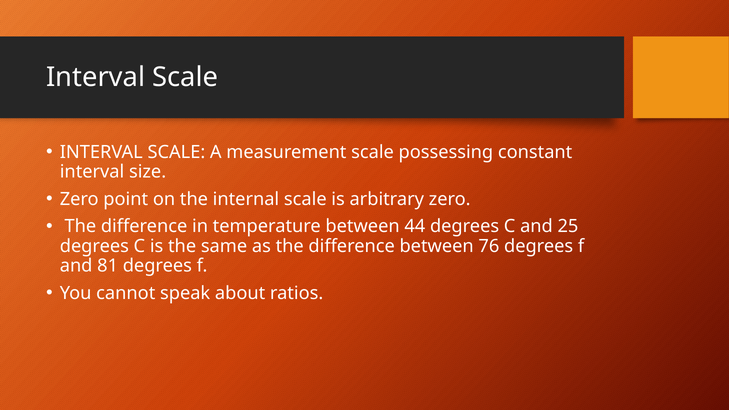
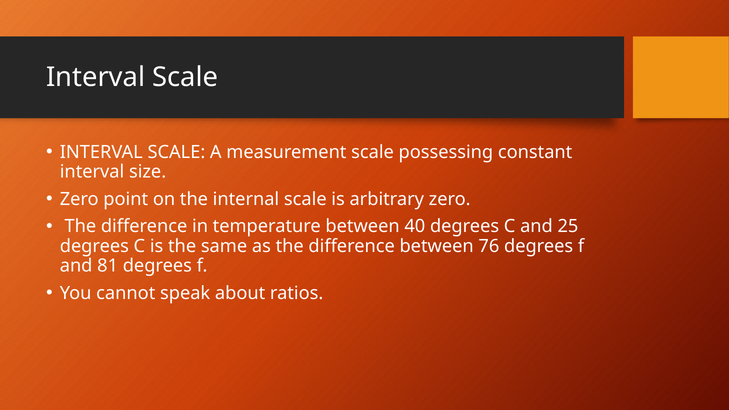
44: 44 -> 40
